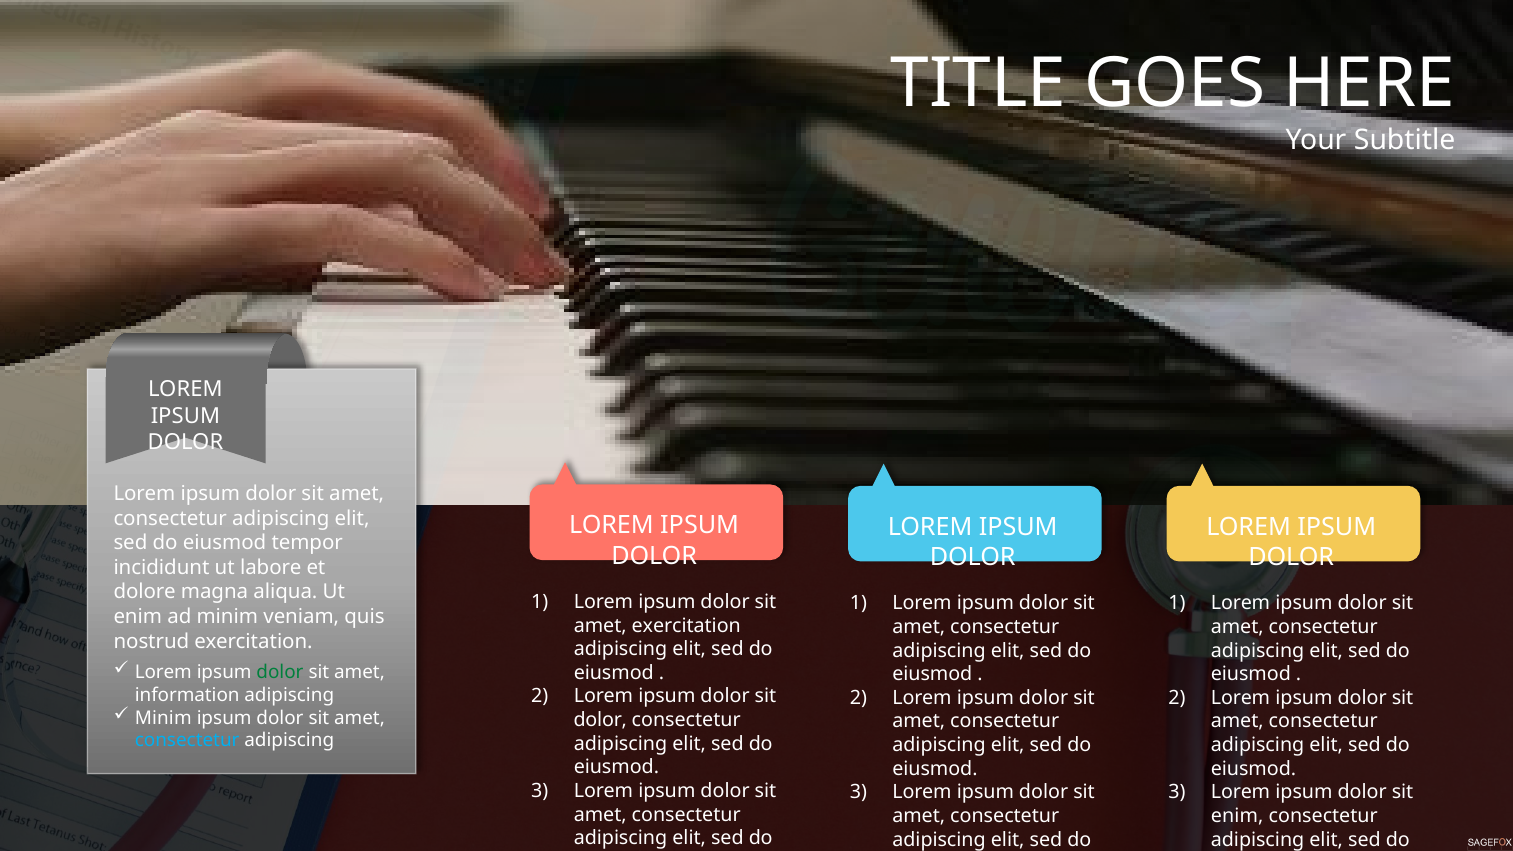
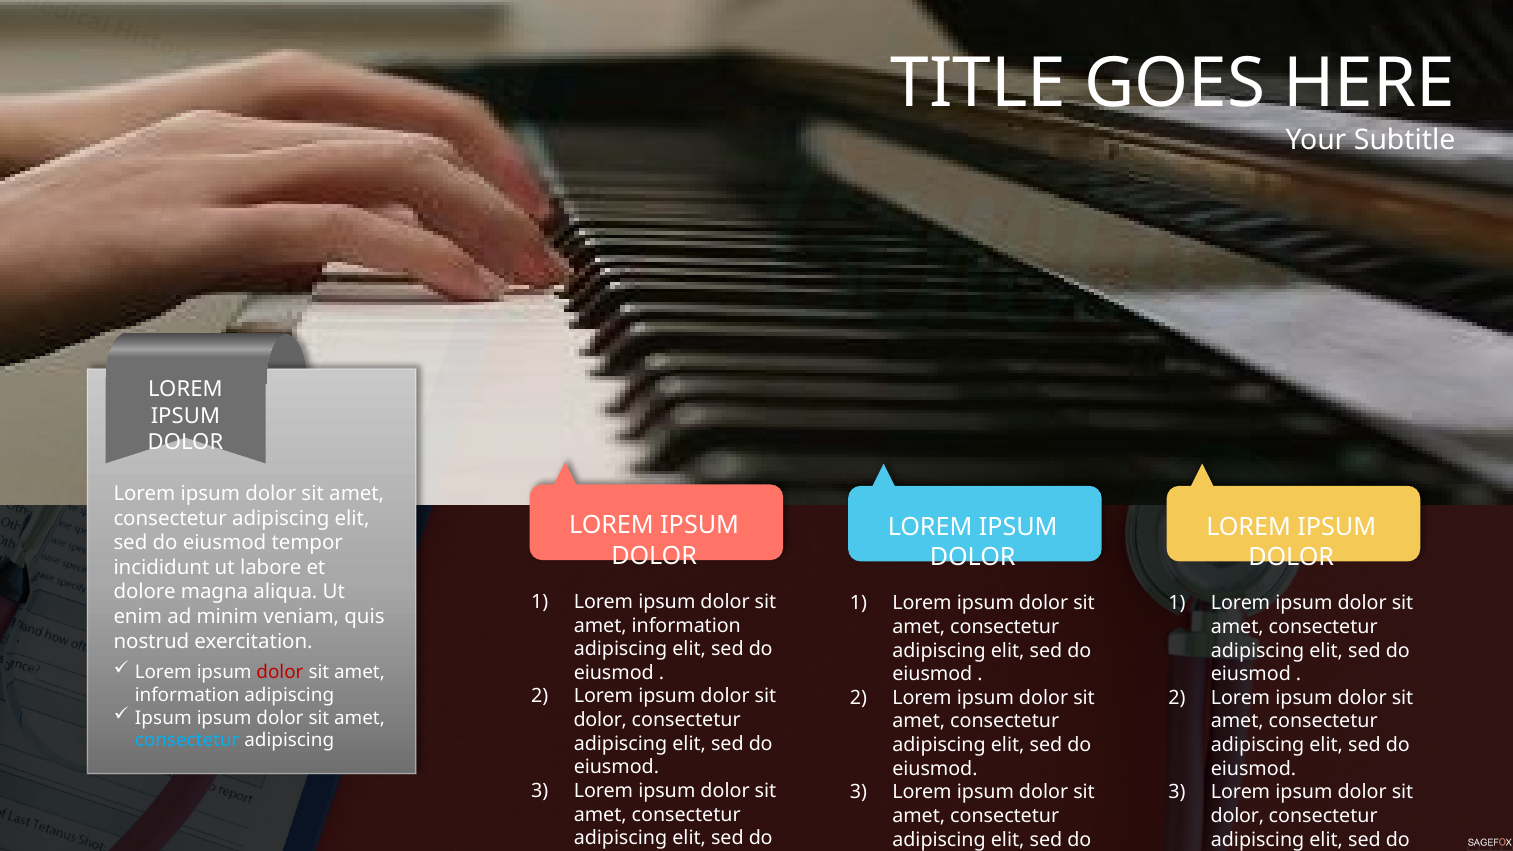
exercitation at (686, 626): exercitation -> information
dolor at (280, 672) colour: green -> red
Minim at (163, 718): Minim -> Ipsum
enim at (1237, 816): enim -> dolor
